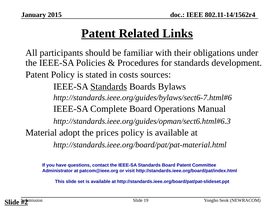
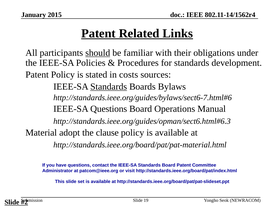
should underline: none -> present
IEEE-SA Complete: Complete -> Questions
prices: prices -> clause
